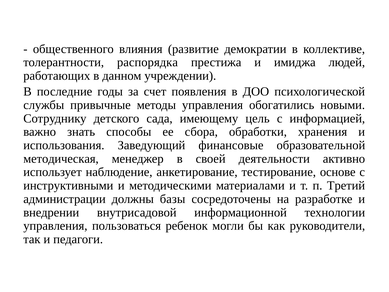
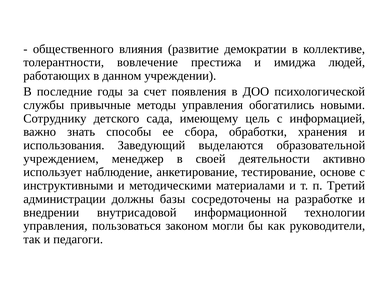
распорядка: распорядка -> вовлечение
финансовые: финансовые -> выделаются
методическая: методическая -> учреждением
ребенок: ребенок -> законом
